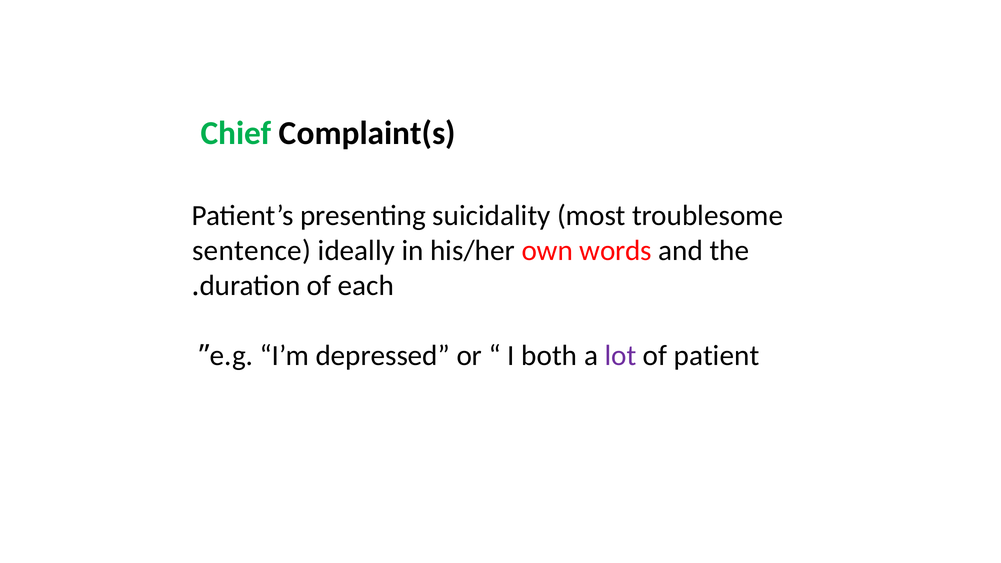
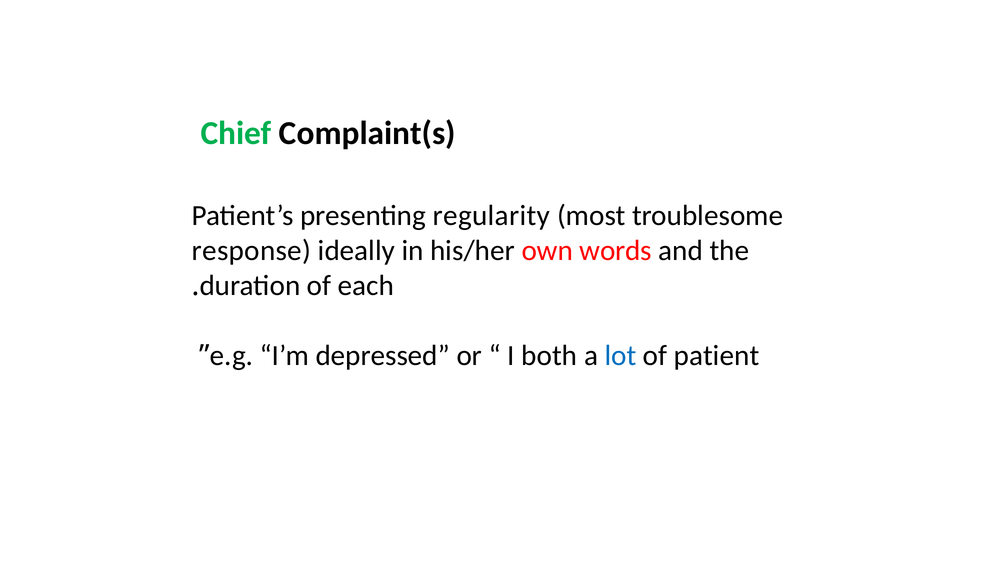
suicidality: suicidality -> regularity
sentence: sentence -> response
lot colour: purple -> blue
